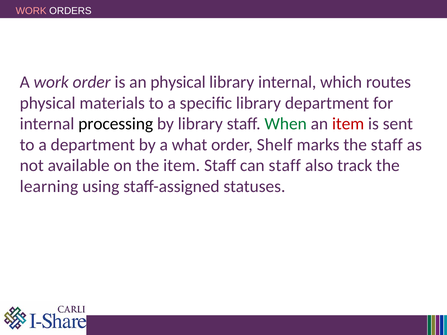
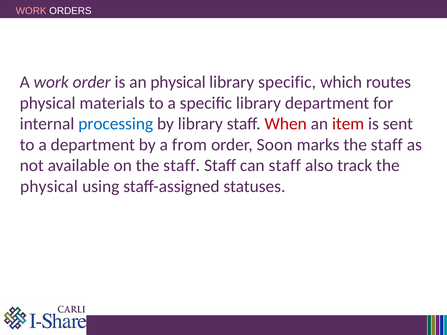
library internal: internal -> specific
processing colour: black -> blue
When colour: green -> red
what: what -> from
Shelf: Shelf -> Soon
on the item: item -> staff
learning at (49, 187): learning -> physical
